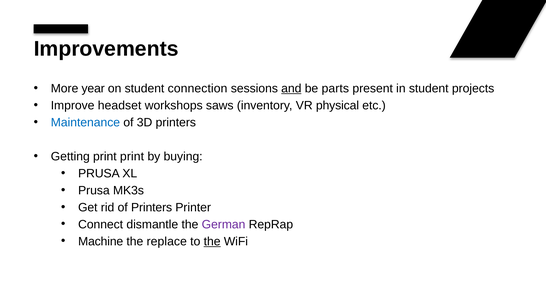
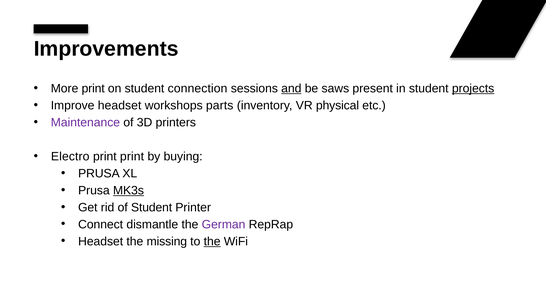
More year: year -> print
parts: parts -> saws
projects underline: none -> present
saws: saws -> parts
Maintenance colour: blue -> purple
Getting: Getting -> Electro
MK3s underline: none -> present
of Printers: Printers -> Student
Machine at (101, 241): Machine -> Headset
replace: replace -> missing
